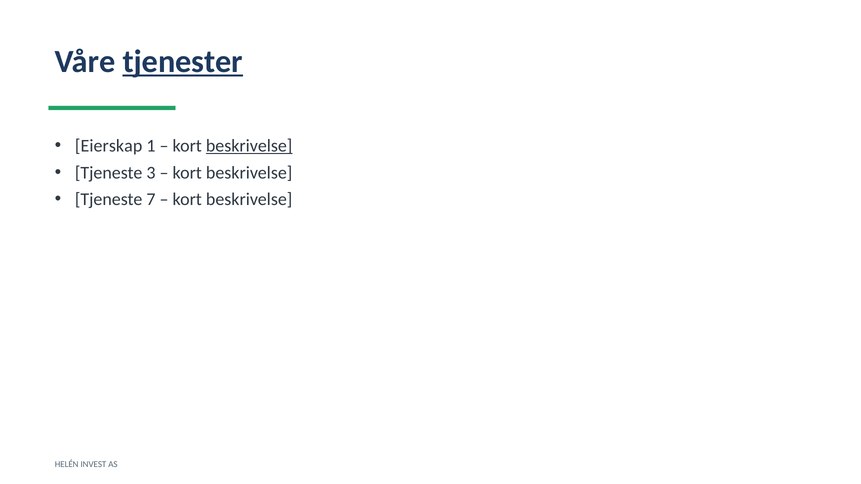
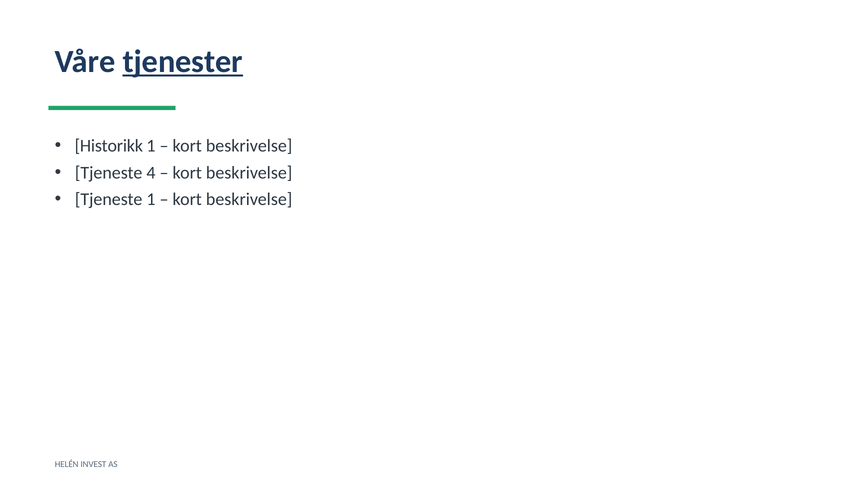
Eierskap: Eierskap -> Historikk
beskrivelse at (249, 146) underline: present -> none
3: 3 -> 4
Tjeneste 7: 7 -> 1
